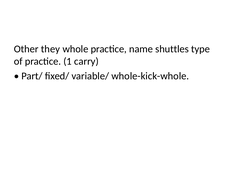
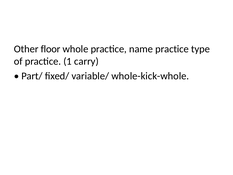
they: they -> floor
name shuttles: shuttles -> practice
